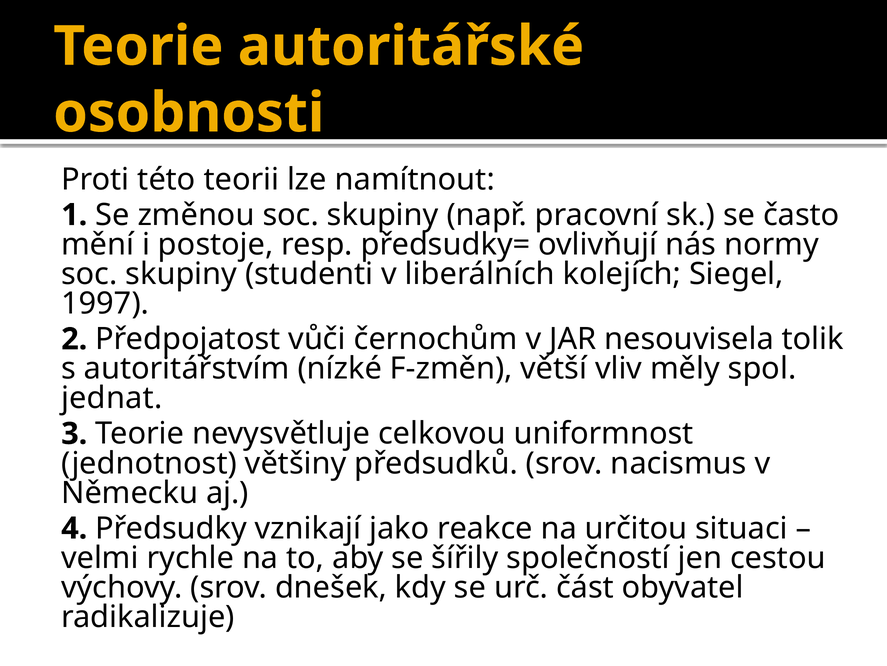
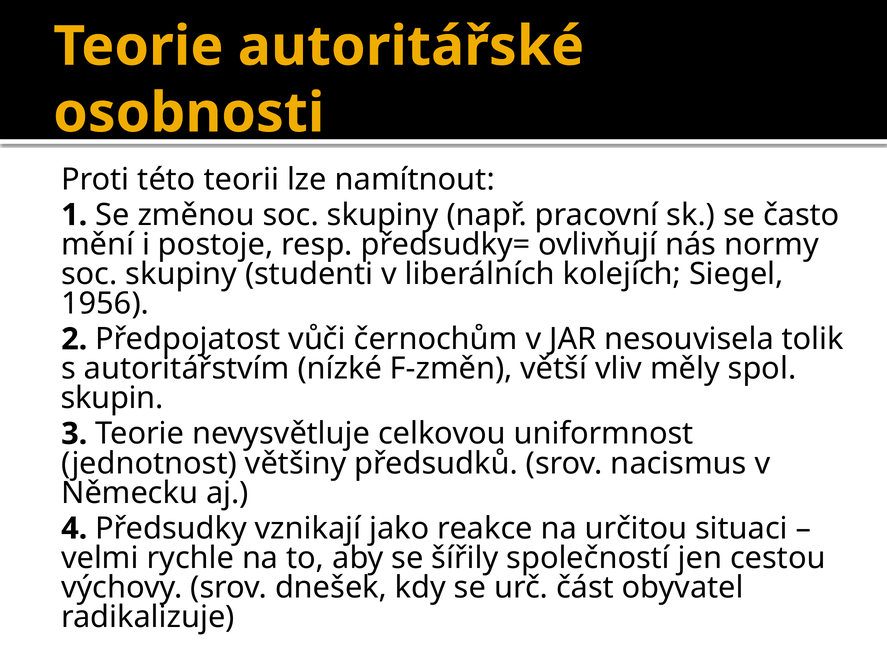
1997: 1997 -> 1956
jednat: jednat -> skupin
